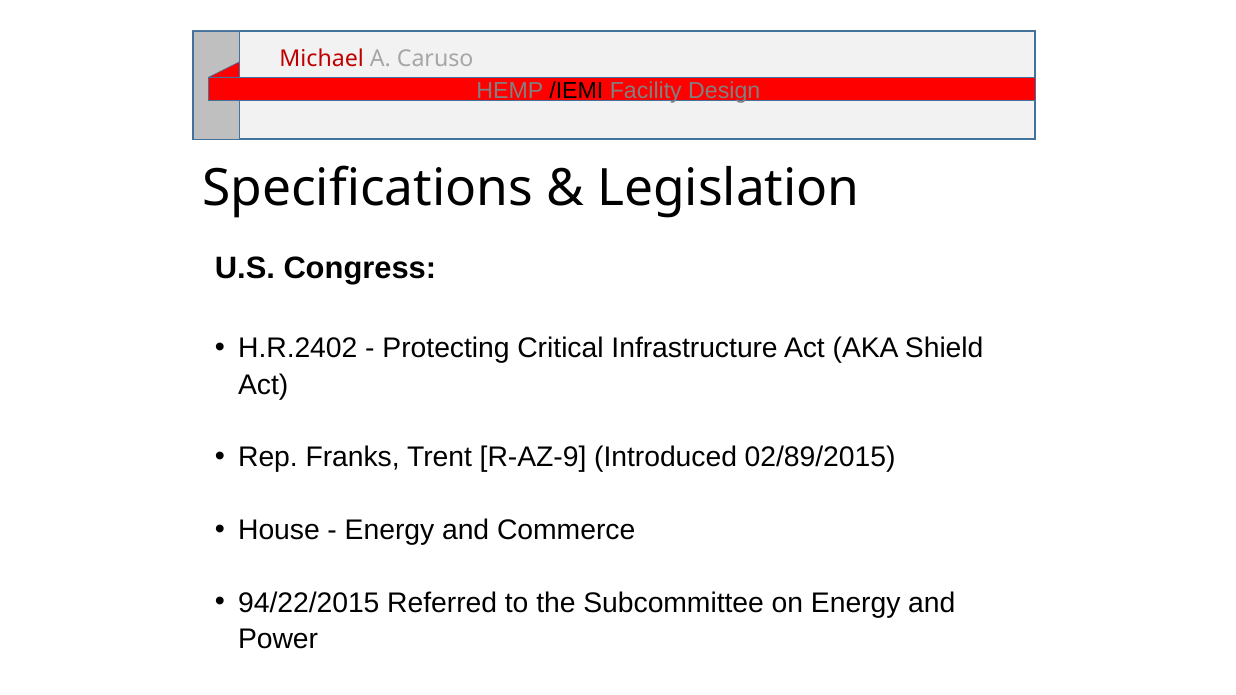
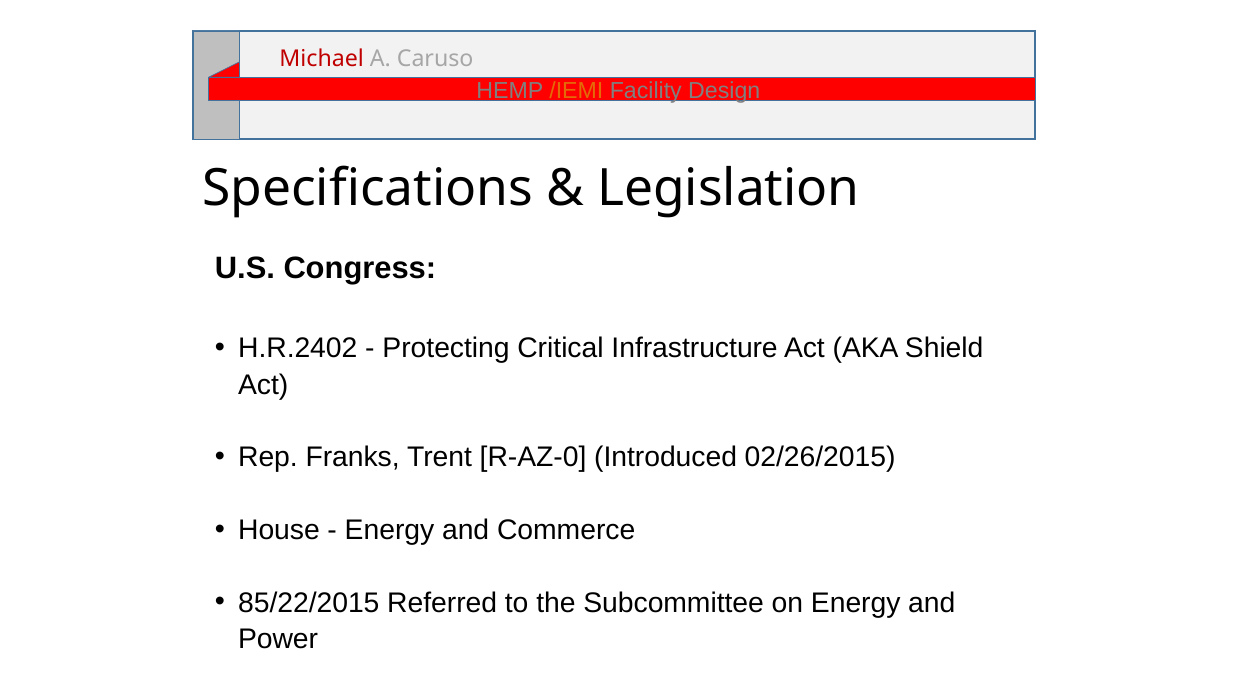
/IEMI colour: black -> orange
R-AZ-9: R-AZ-9 -> R-AZ-0
02/89/2015: 02/89/2015 -> 02/26/2015
94/22/2015: 94/22/2015 -> 85/22/2015
